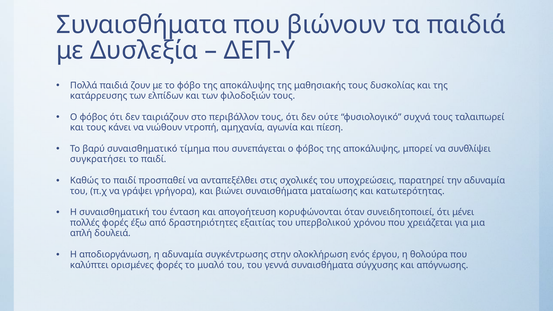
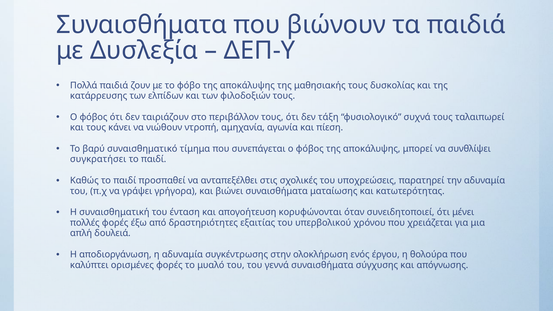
ούτε: ούτε -> τάξη
